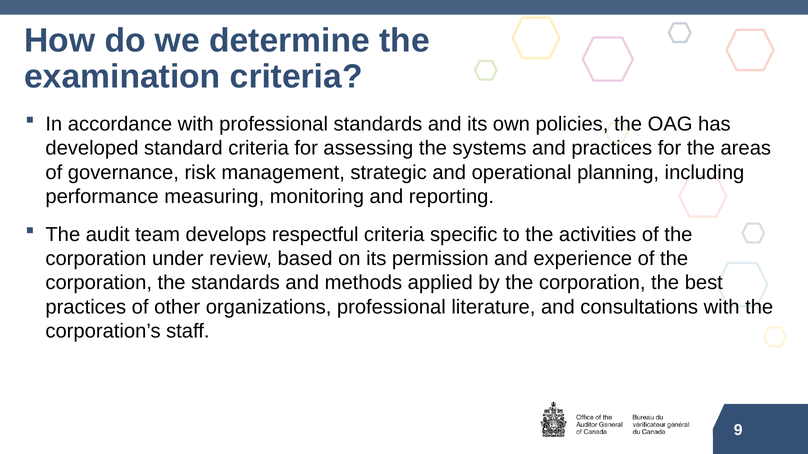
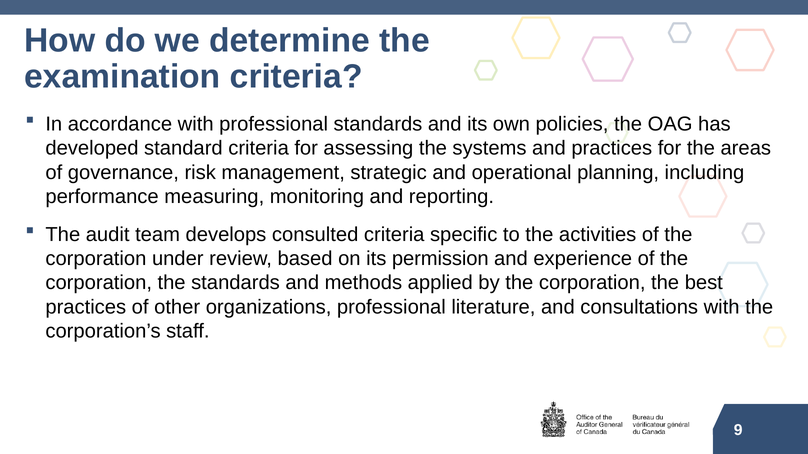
respectful: respectful -> consulted
